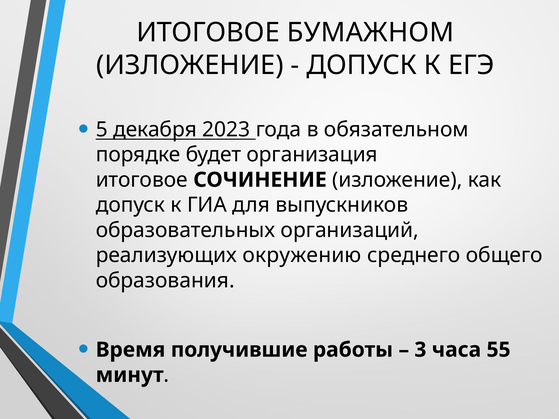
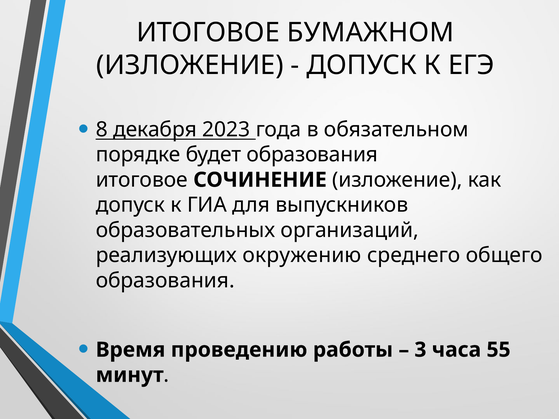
5: 5 -> 8
будет организация: организация -> образования
получившие: получившие -> проведению
